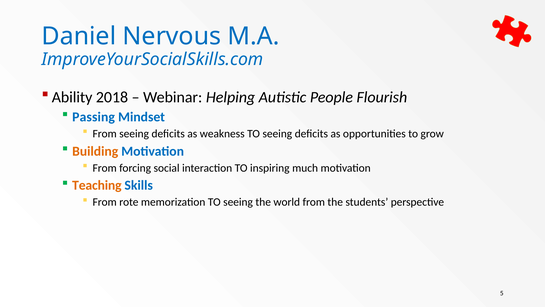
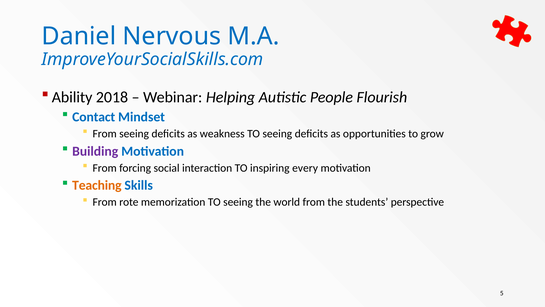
Passing: Passing -> Contact
Building colour: orange -> purple
much: much -> every
